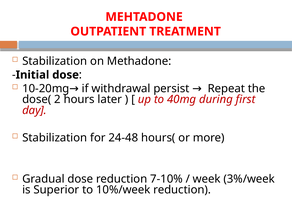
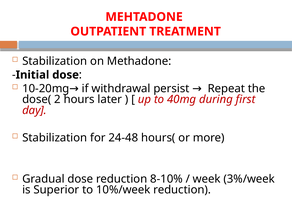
7-10%: 7-10% -> 8-10%
